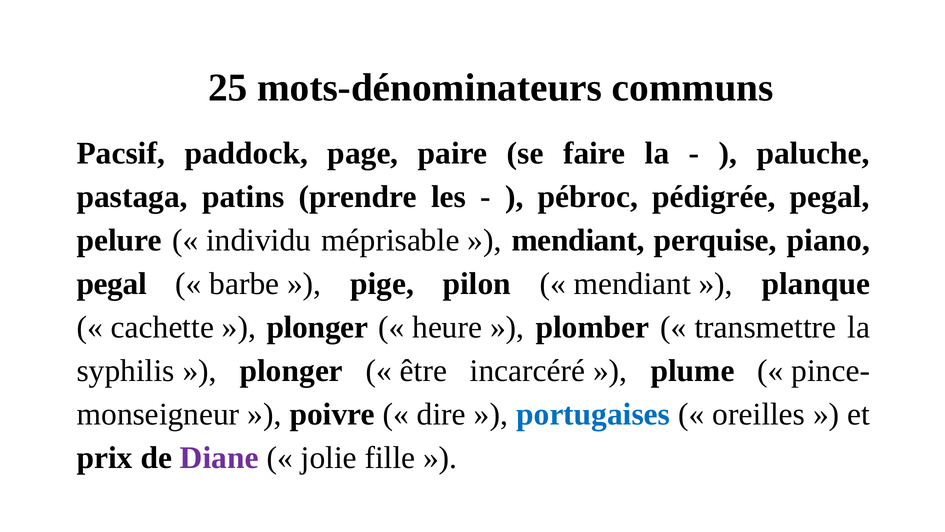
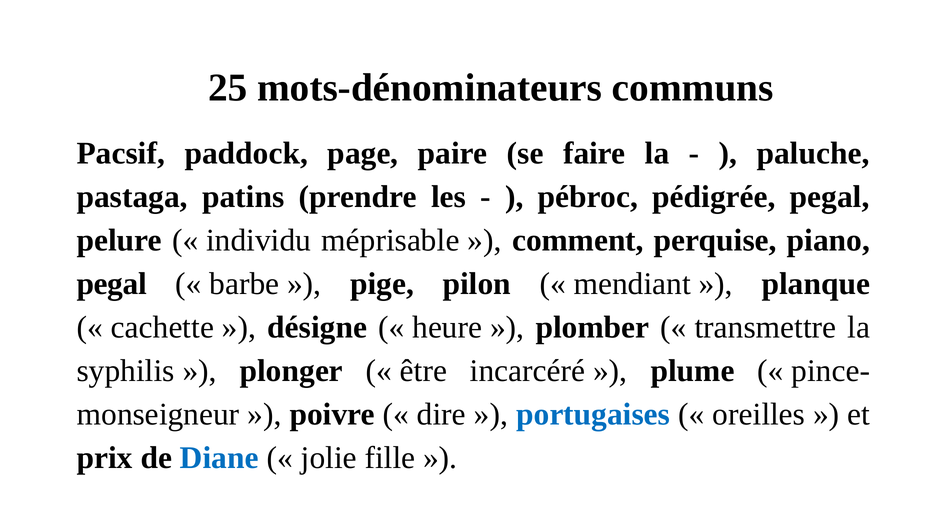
mendiant at (578, 240): mendiant -> comment
plonger at (317, 327): plonger -> désigne
Diane colour: purple -> blue
